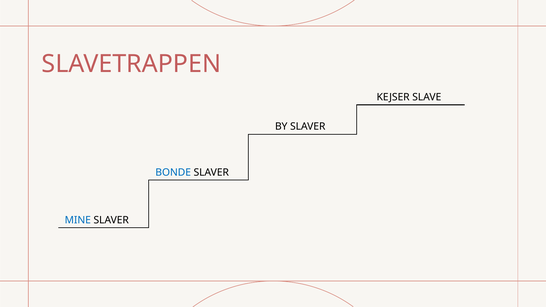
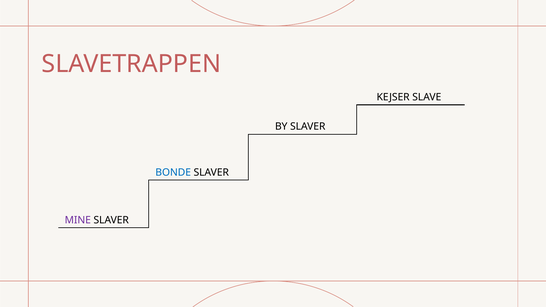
MINE colour: blue -> purple
